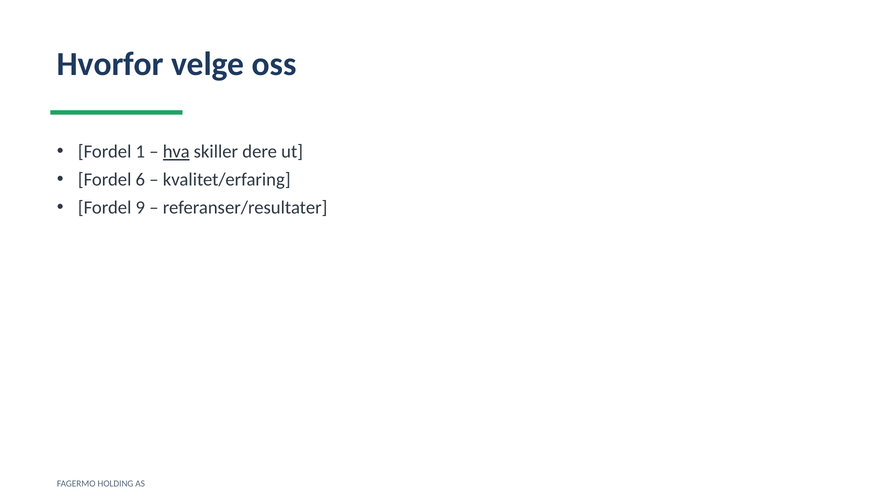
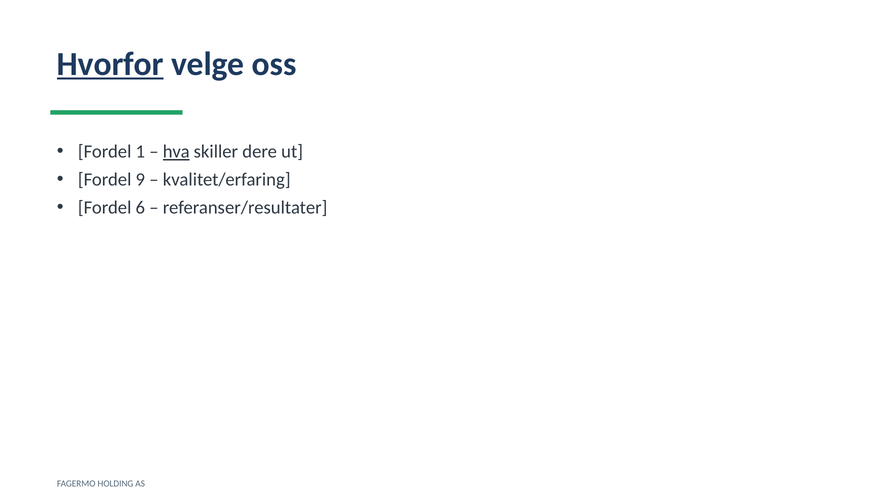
Hvorfor underline: none -> present
6: 6 -> 9
9: 9 -> 6
